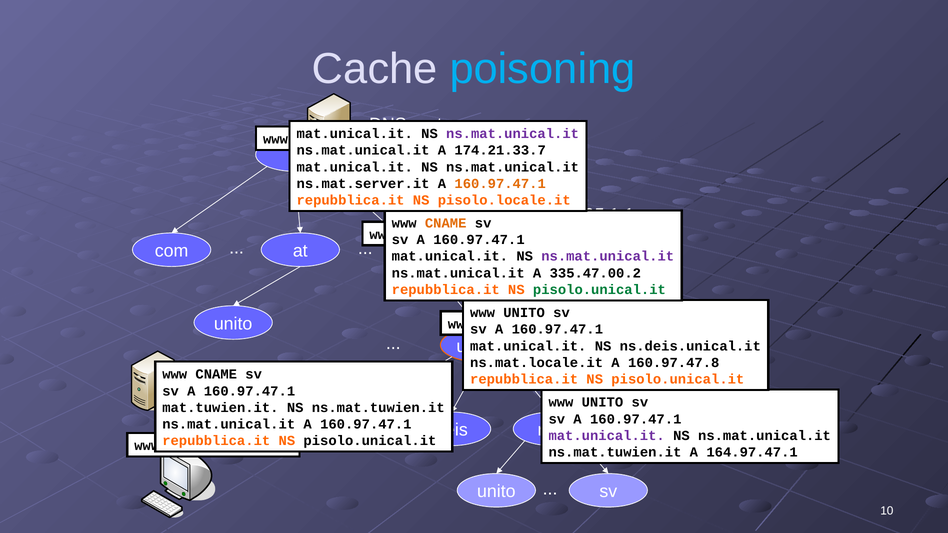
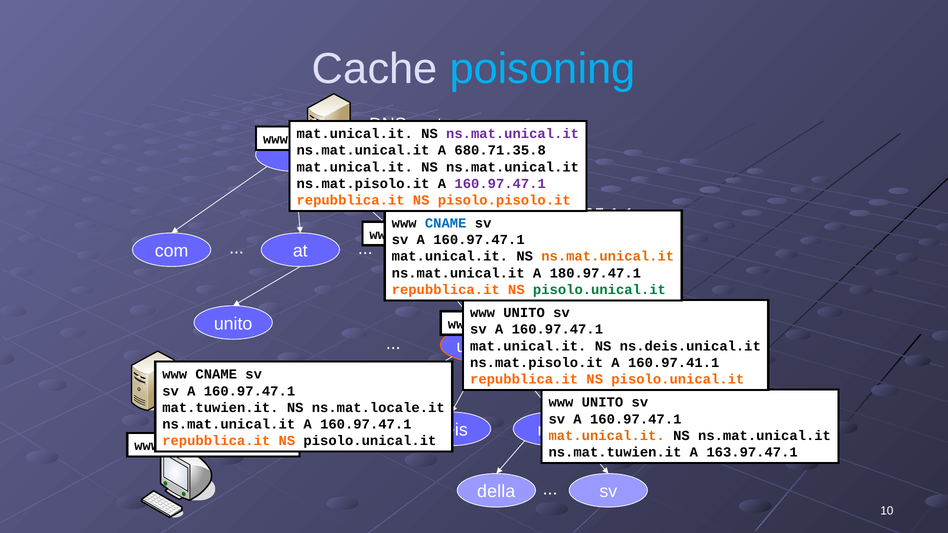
174.21.33.7: 174.21.33.7 -> 680.71.35.8
ns.mat.server.it at (363, 184): ns.mat.server.it -> ns.mat.pisolo.it
160.97.47.1 at (500, 184) colour: orange -> purple
pisolo.locale.it: pisolo.locale.it -> pisolo.pisolo.it
CNAME at (446, 223) colour: orange -> blue
ns.mat.unical.it at (608, 257) colour: purple -> orange
335.47.00.2: 335.47.00.2 -> 180.97.47.1
ns.mat.locale.it at (537, 363): ns.mat.locale.it -> ns.mat.pisolo.it
160.97.47.8: 160.97.47.8 -> 160.97.41.1
NS ns.mat.tuwien.it: ns.mat.tuwien.it -> ns.mat.locale.it
mat.unical.it at (607, 436) colour: purple -> orange
164.97.47.1: 164.97.47.1 -> 163.97.47.1
unito at (496, 492): unito -> della
